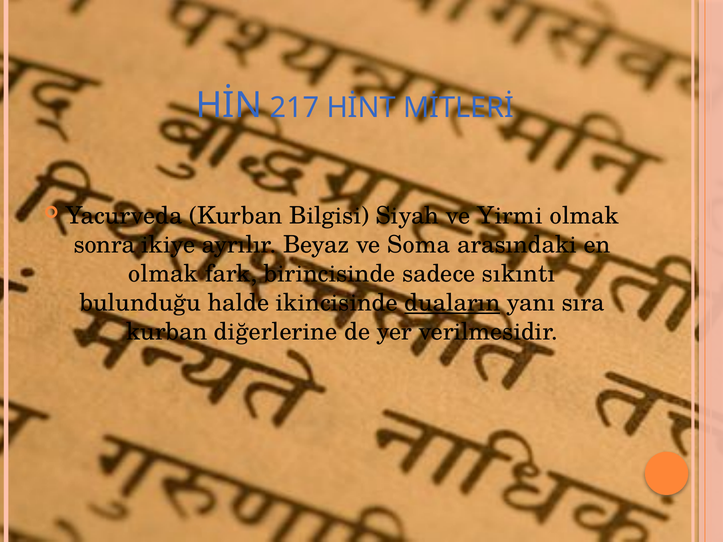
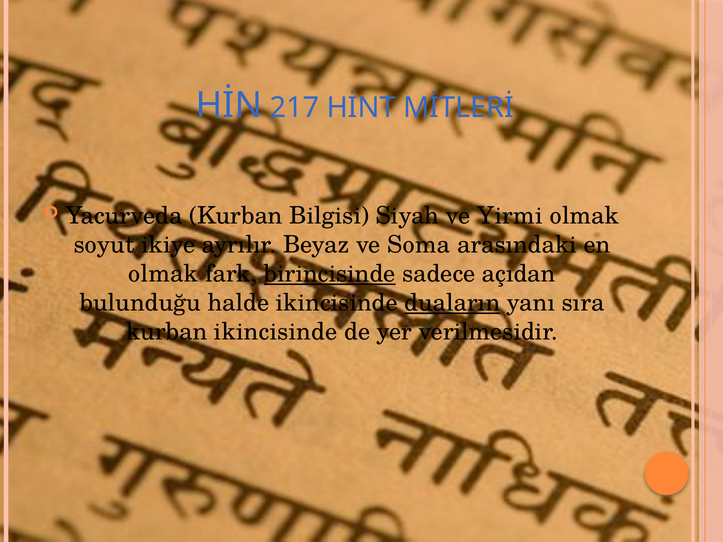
sonra: sonra -> soyut
birincisinde underline: none -> present
sıkıntı: sıkıntı -> açıdan
kurban diğerlerine: diğerlerine -> ikincisinde
